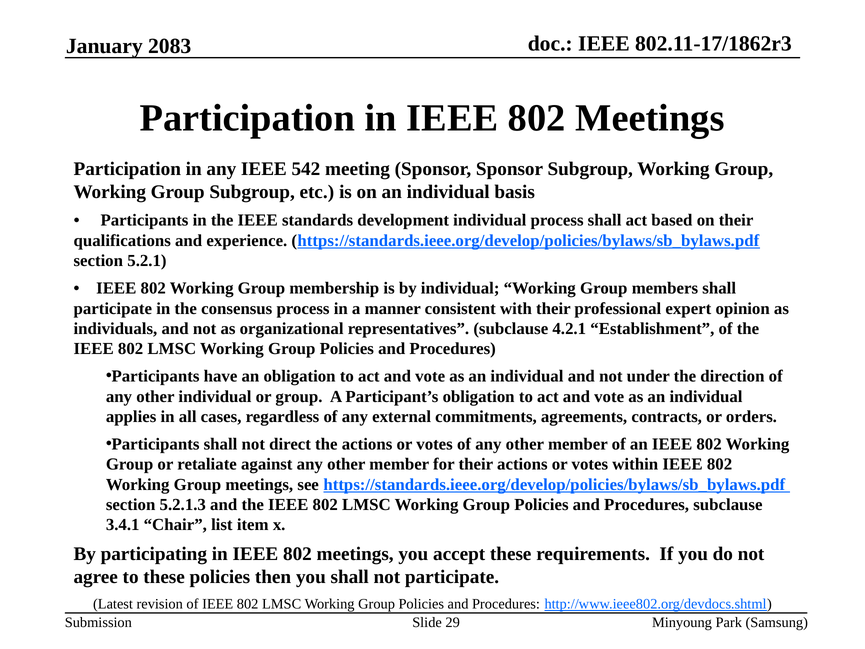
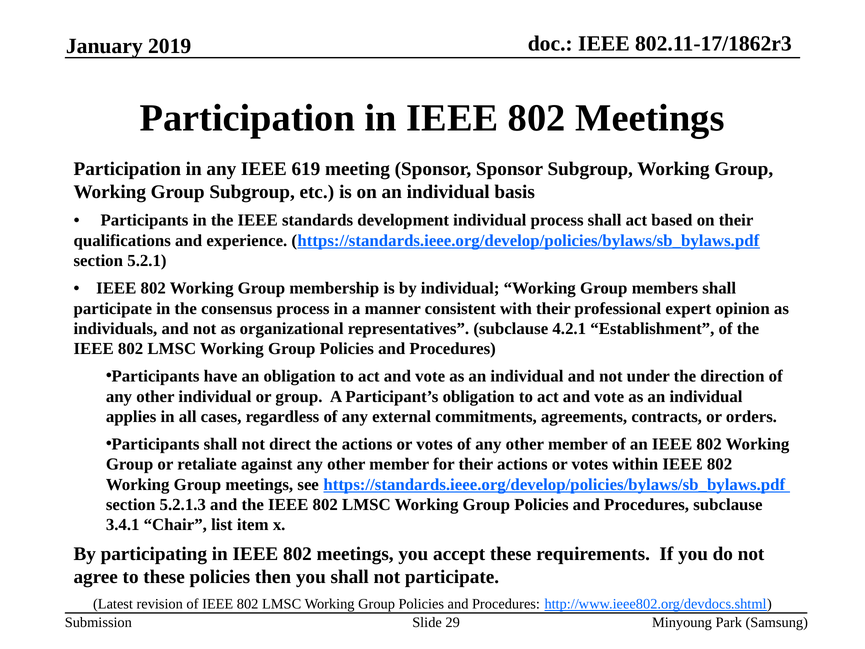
2083: 2083 -> 2019
542: 542 -> 619
